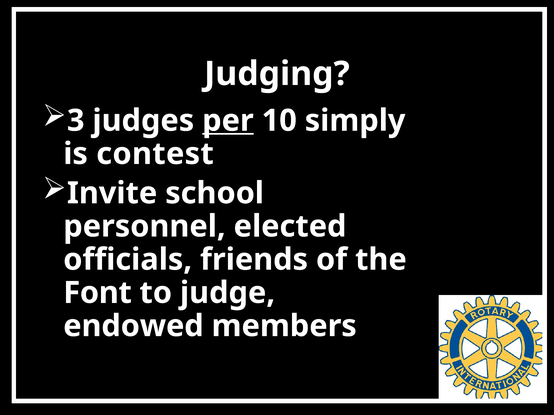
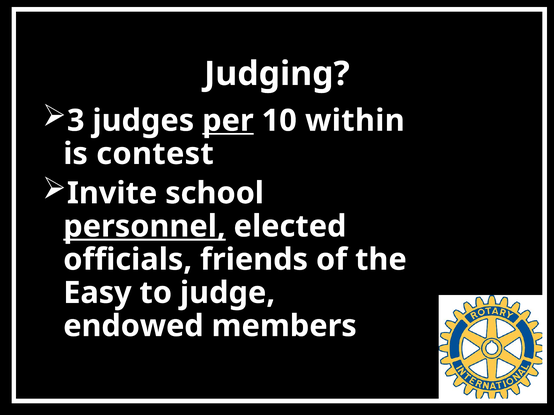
simply: simply -> within
personnel underline: none -> present
Font: Font -> Easy
